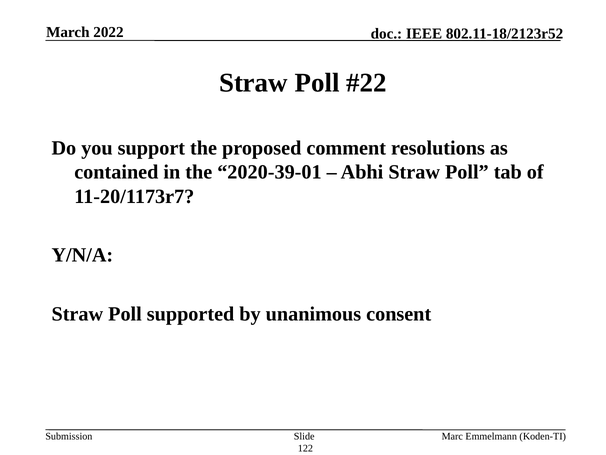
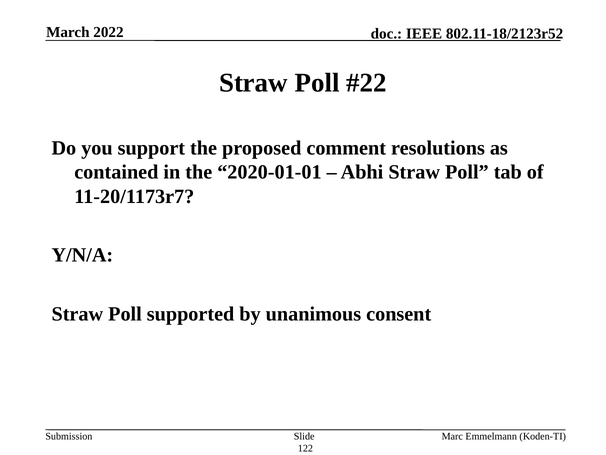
2020-39-01: 2020-39-01 -> 2020-01-01
